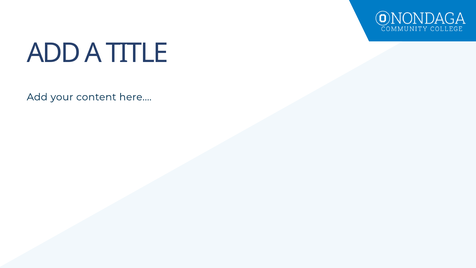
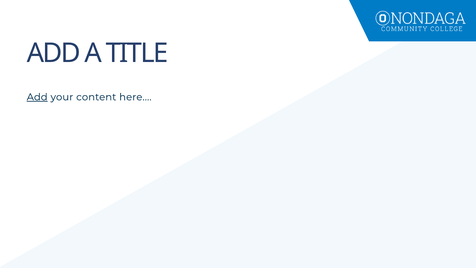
Add at (37, 97) underline: none -> present
